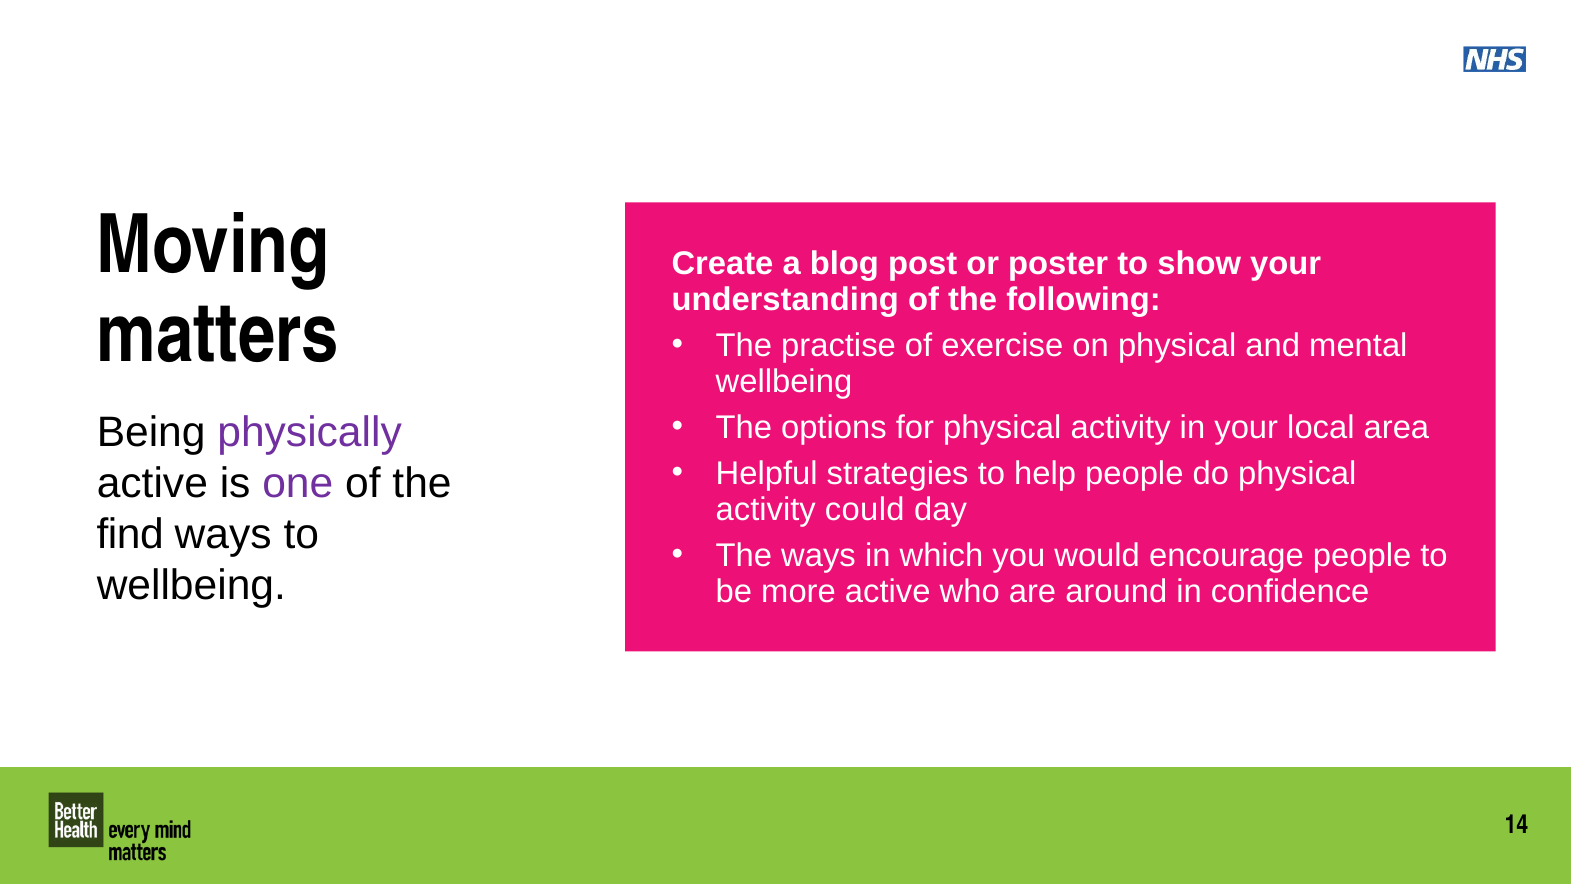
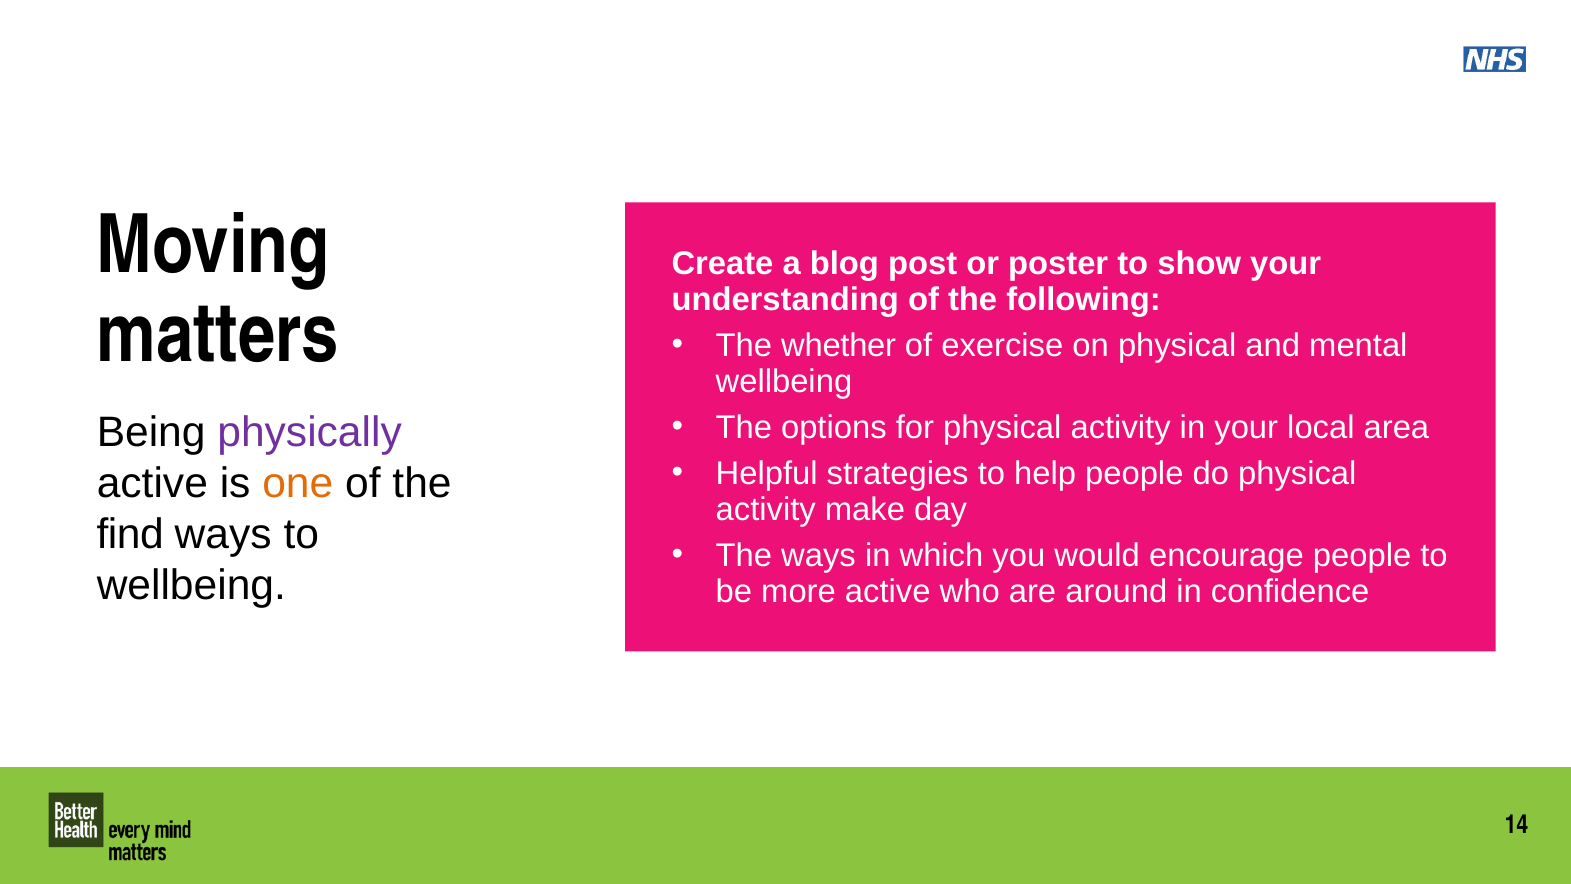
practise: practise -> whether
one colour: purple -> orange
could: could -> make
